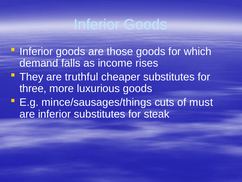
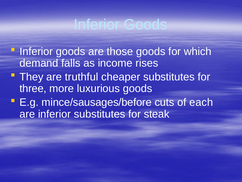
mince/sausages/things: mince/sausages/things -> mince/sausages/before
must: must -> each
